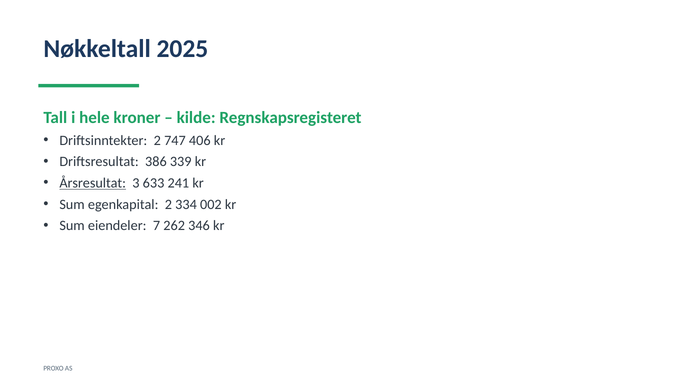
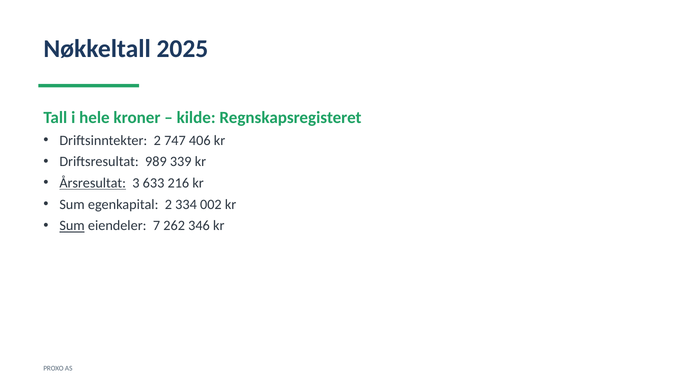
386: 386 -> 989
241: 241 -> 216
Sum at (72, 226) underline: none -> present
